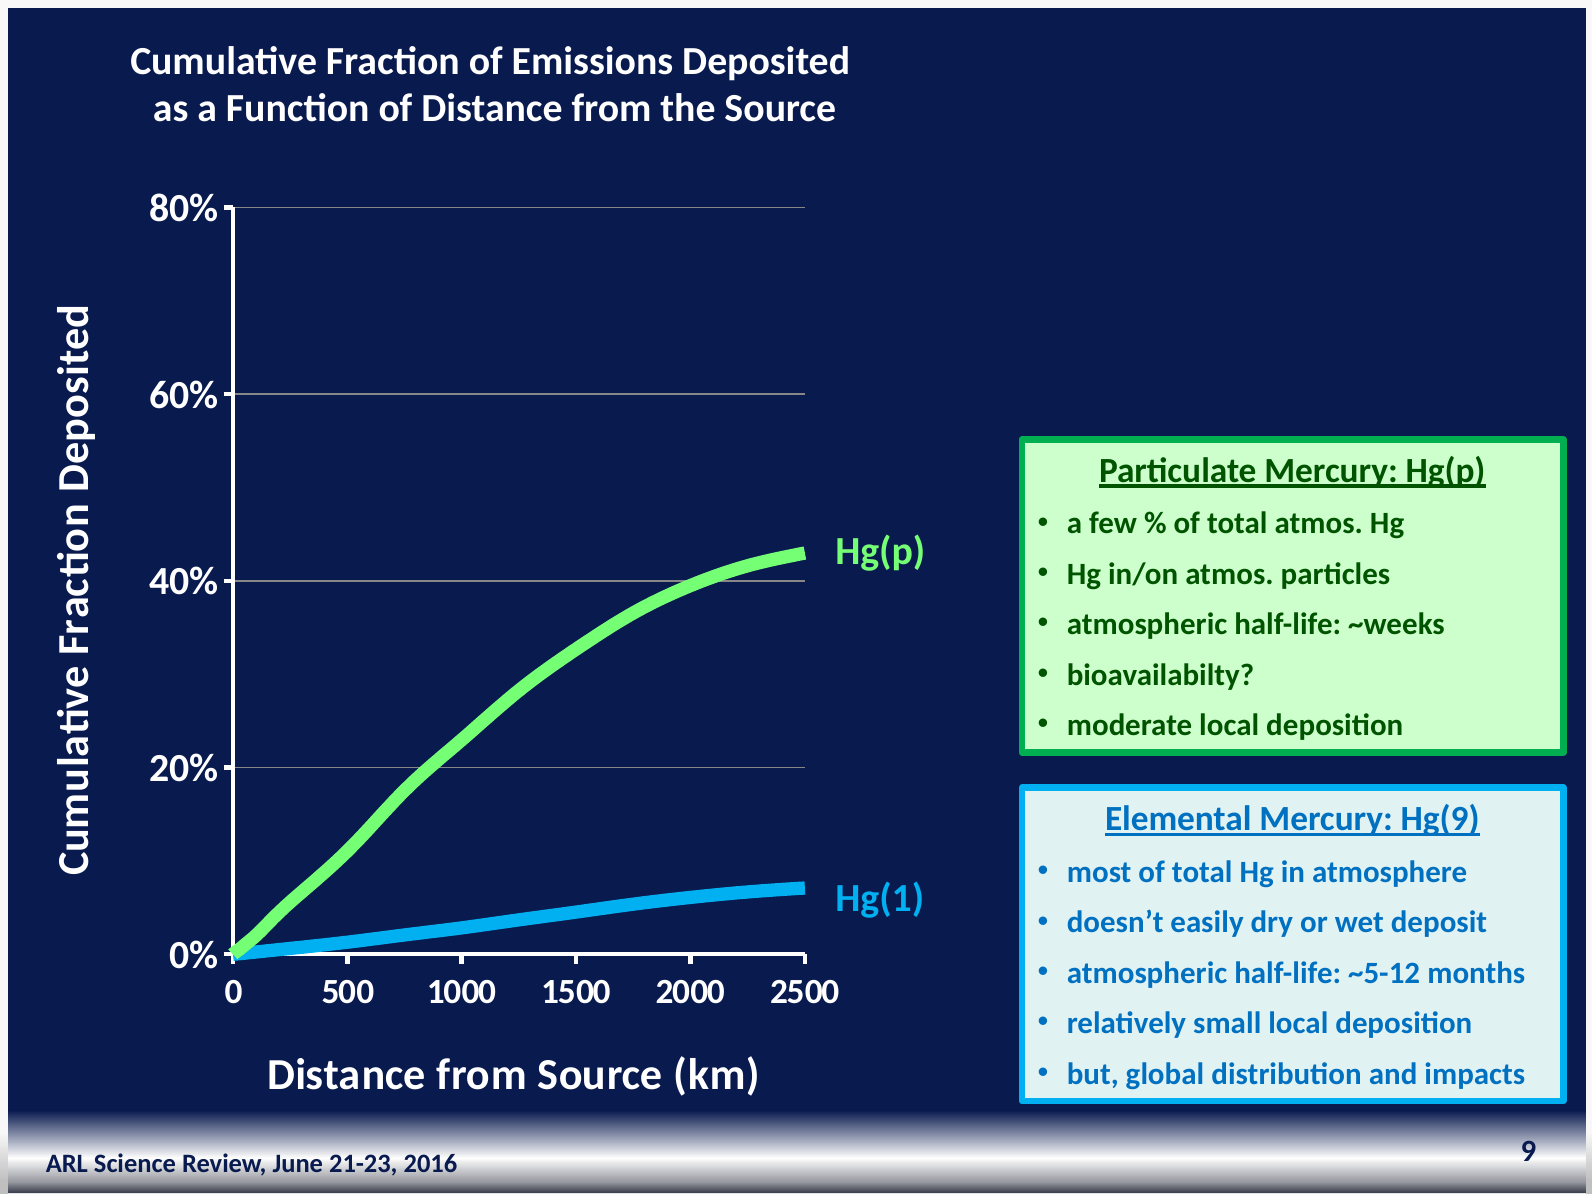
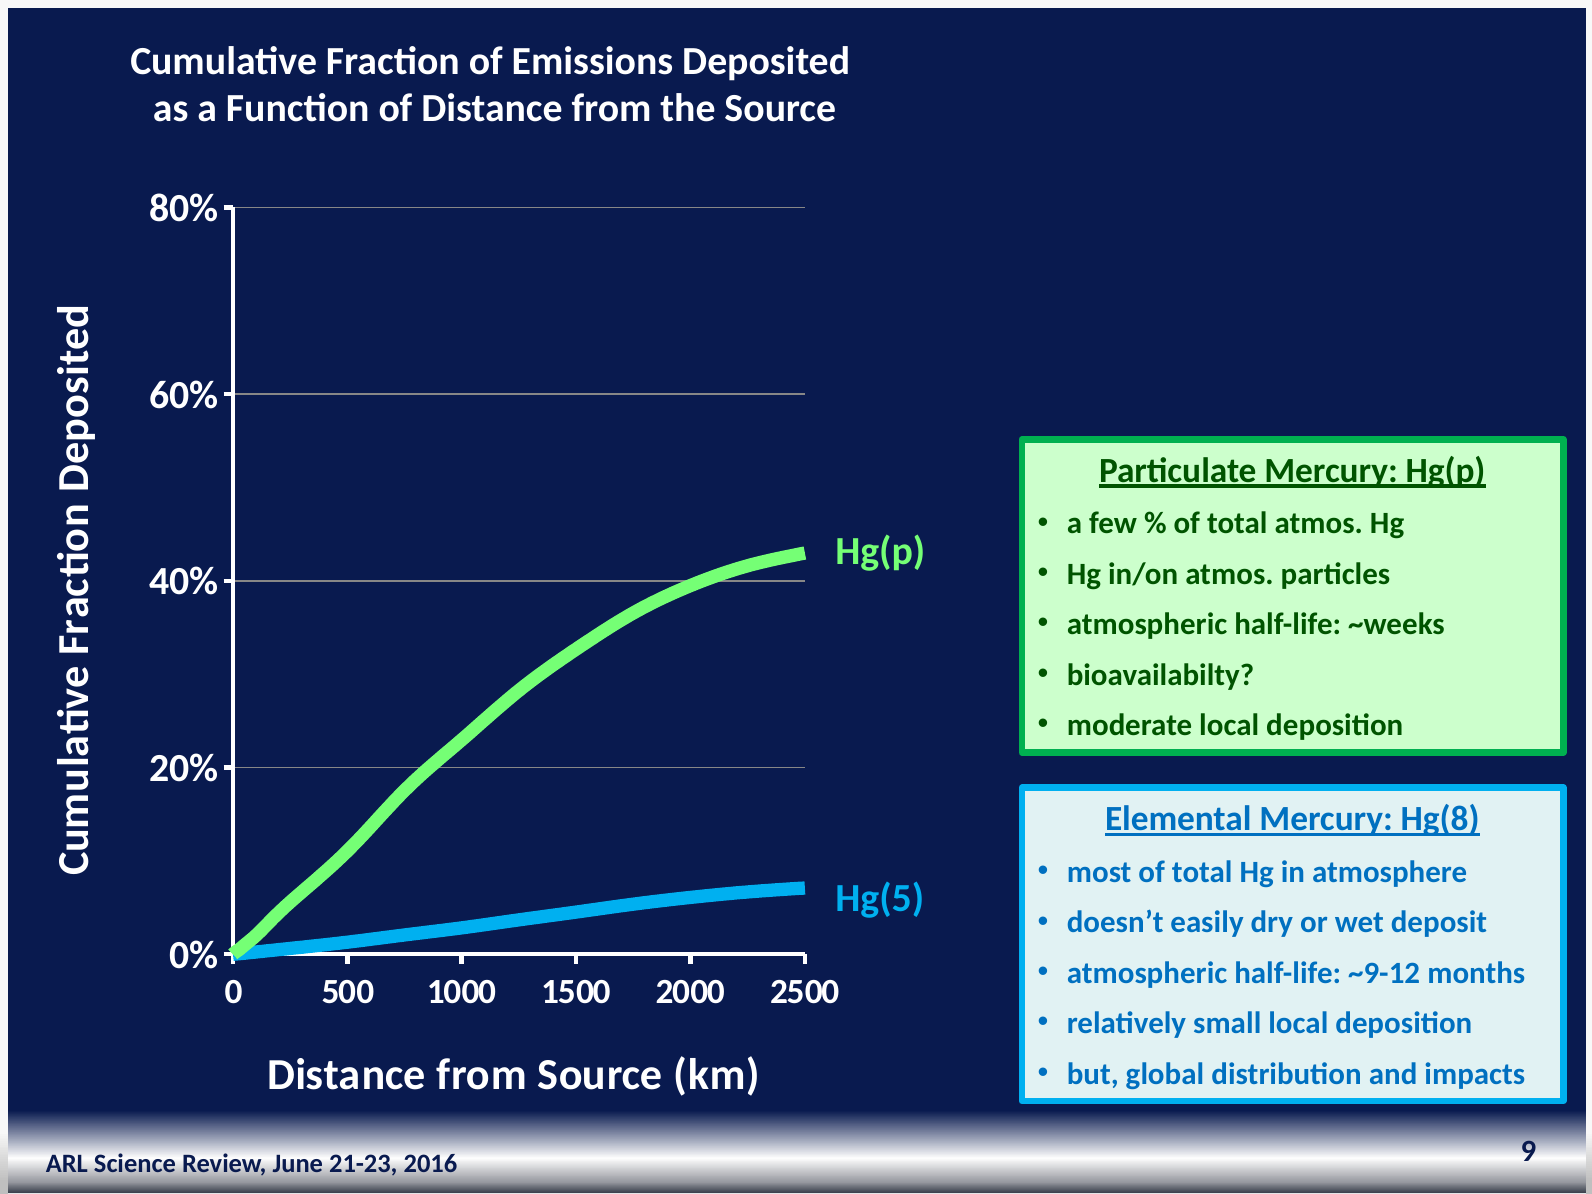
Hg(9: Hg(9 -> Hg(8
Hg(1: Hg(1 -> Hg(5
~5-12: ~5-12 -> ~9-12
